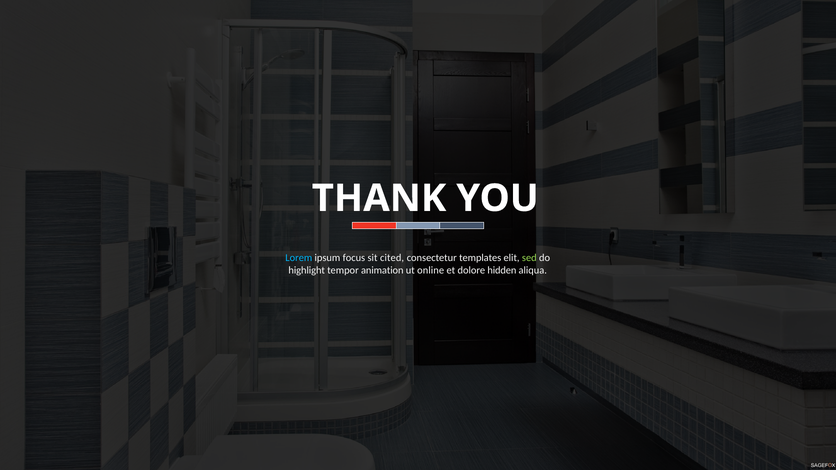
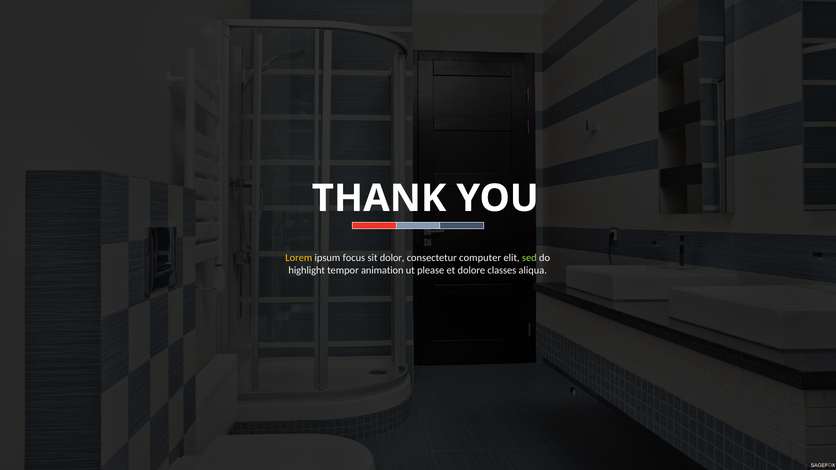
Lorem colour: light blue -> yellow
cited: cited -> dolor
templates: templates -> computer
online: online -> please
hidden: hidden -> classes
